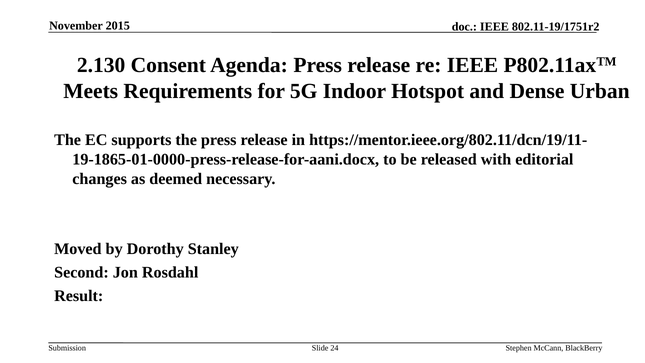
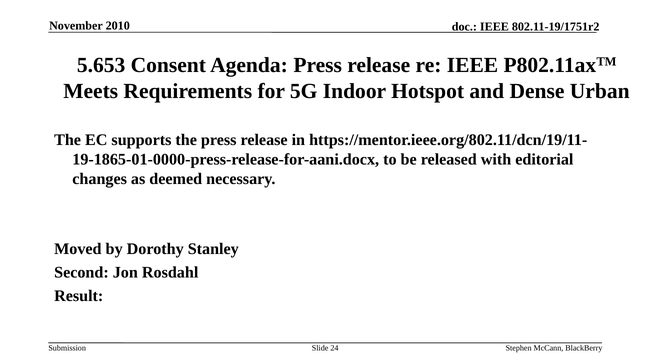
2015: 2015 -> 2010
2.130: 2.130 -> 5.653
